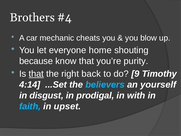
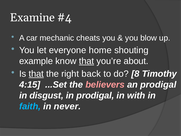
Brothers: Brothers -> Examine
because: because -> example
that at (86, 61) underline: none -> present
purity: purity -> about
9: 9 -> 8
4:14: 4:14 -> 4:15
believers colour: light blue -> pink
an yourself: yourself -> prodigal
upset: upset -> never
